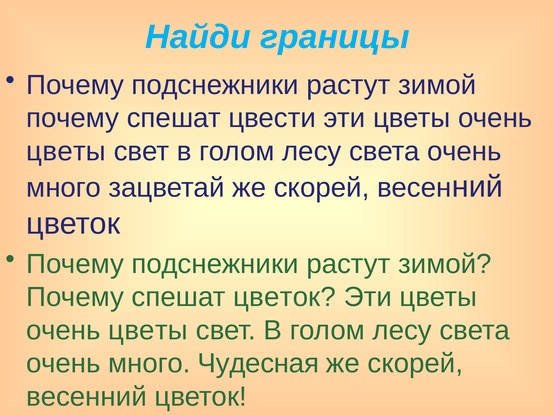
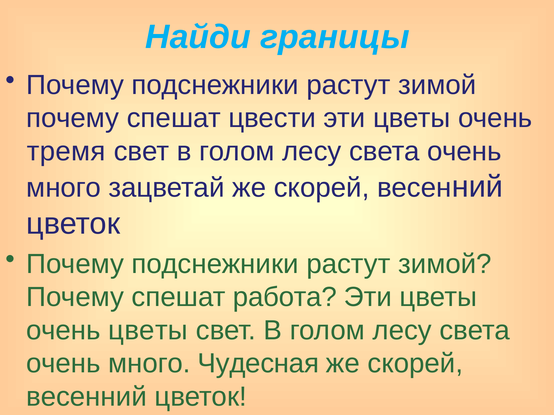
цветы at (66, 152): цветы -> тремя
спешат цветок: цветок -> работа
